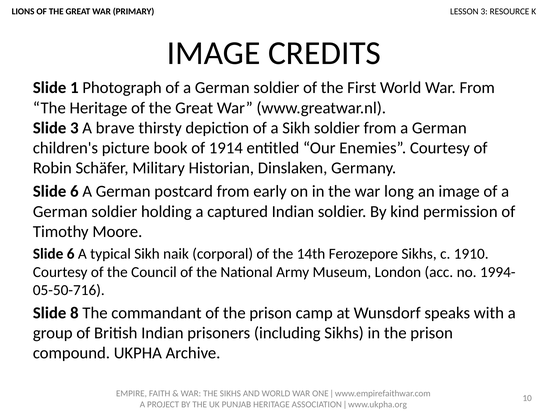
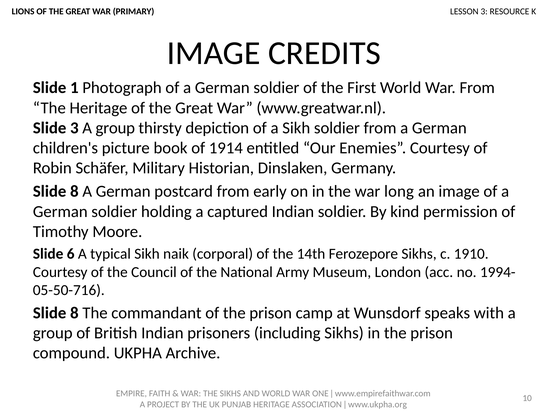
3 A brave: brave -> group
6 at (74, 191): 6 -> 8
